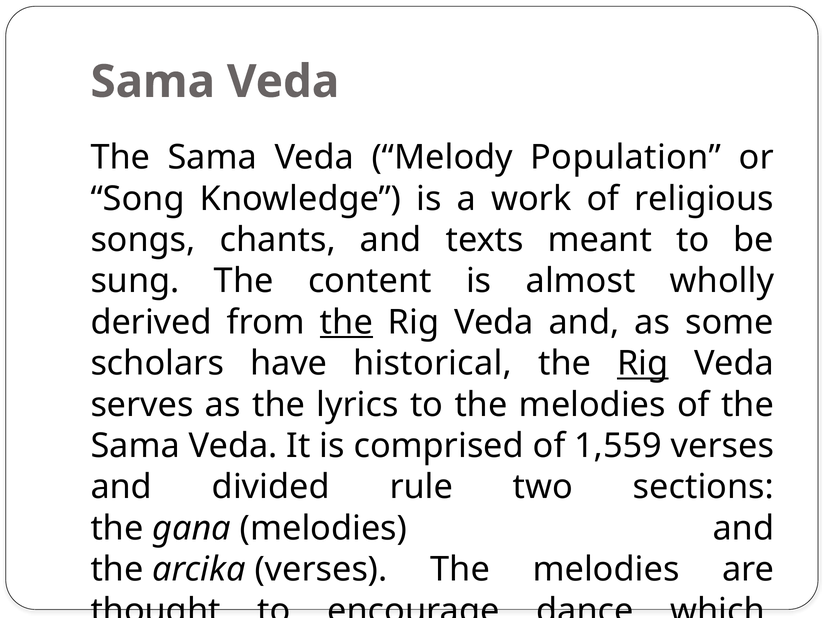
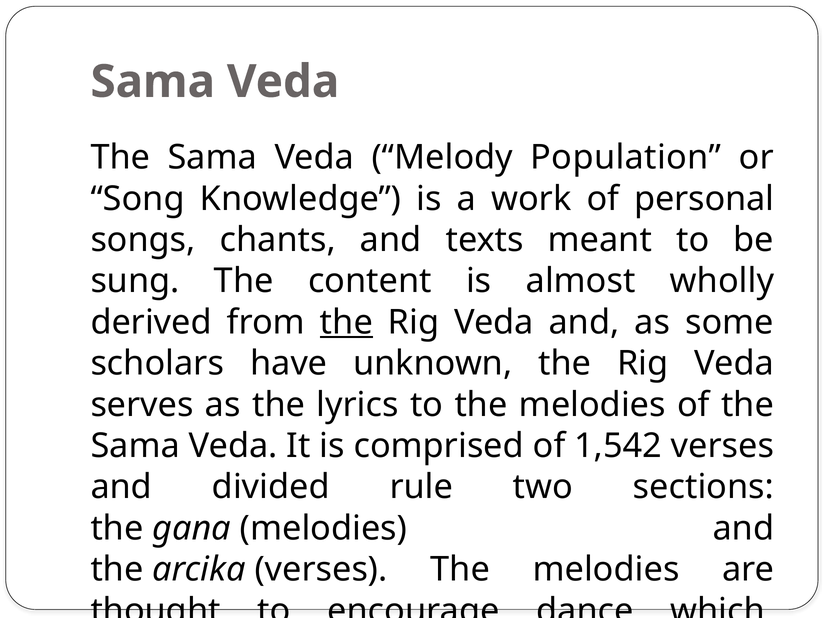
religious: religious -> personal
historical: historical -> unknown
Rig at (643, 364) underline: present -> none
1,559: 1,559 -> 1,542
